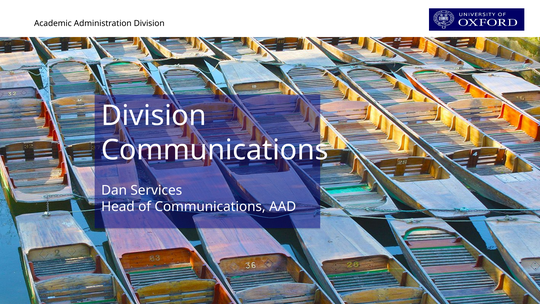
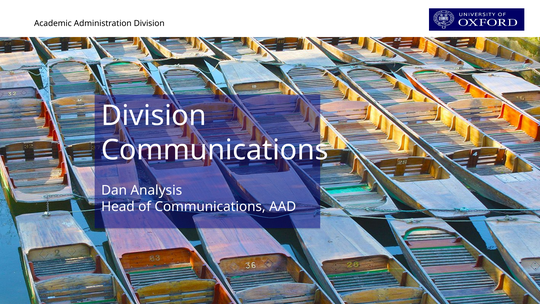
Services: Services -> Analysis
